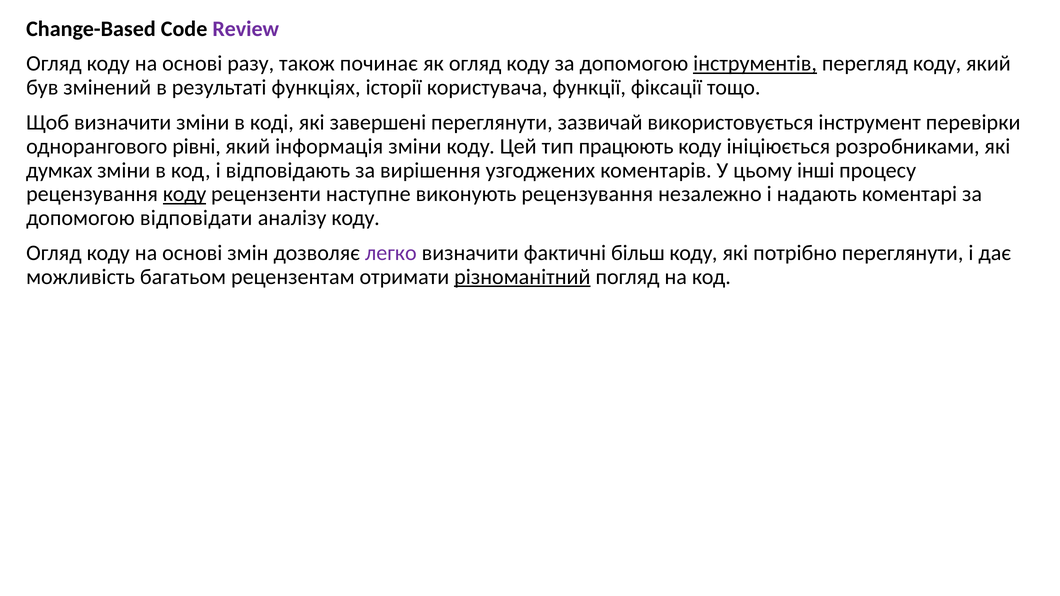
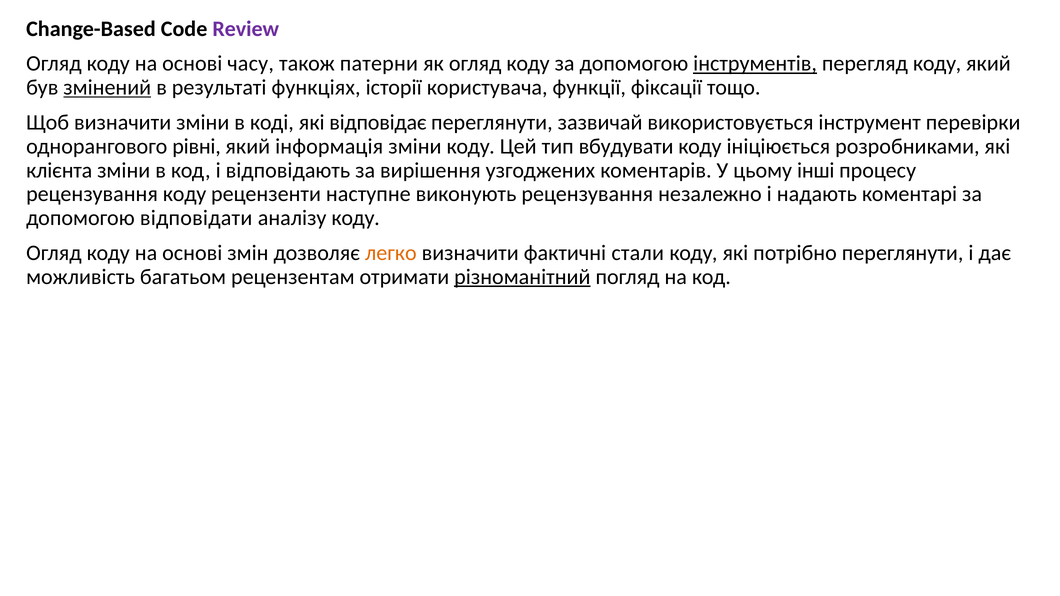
разу: разу -> часу
починає: починає -> патерни
змінений underline: none -> present
завершені: завершені -> відповідає
працюють: працюють -> вбудувати
думках: думках -> клієнта
коду at (185, 194) underline: present -> none
легко colour: purple -> orange
більш: більш -> стали
